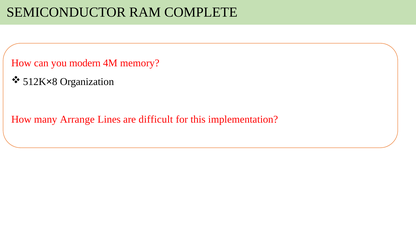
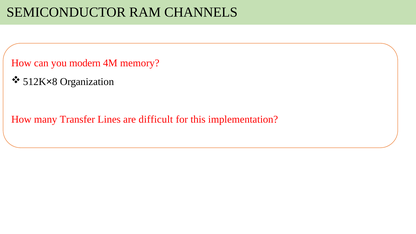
COMPLETE: COMPLETE -> CHANNELS
Arrange: Arrange -> Transfer
